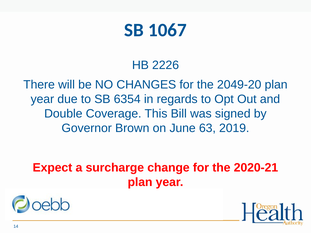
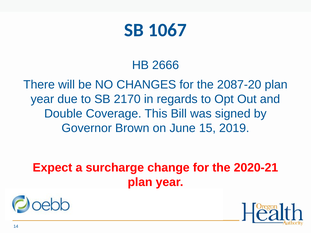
2226: 2226 -> 2666
2049-20: 2049-20 -> 2087-20
6354: 6354 -> 2170
63: 63 -> 15
